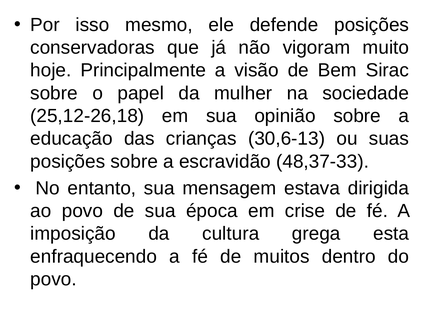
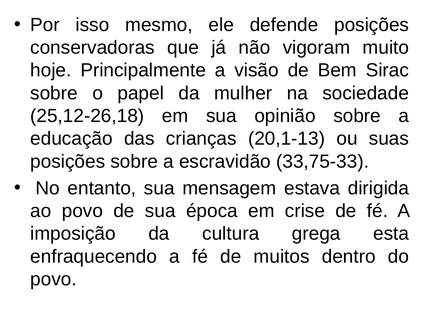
30,6-13: 30,6-13 -> 20,1-13
48,37-33: 48,37-33 -> 33,75-33
